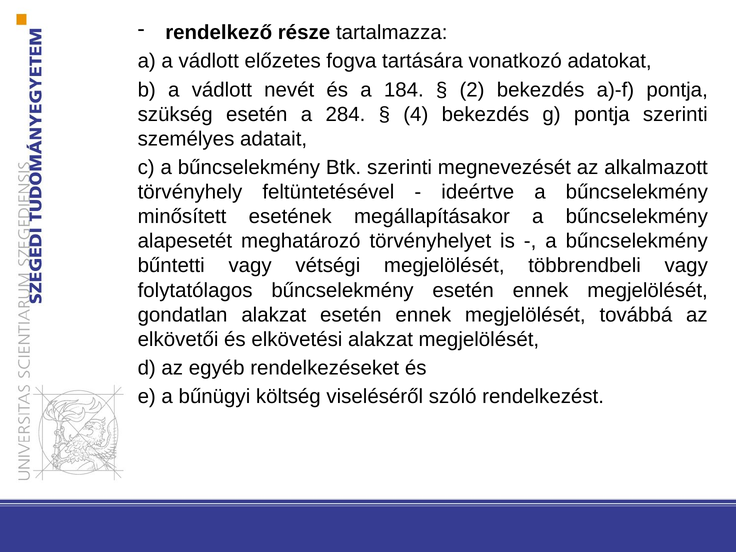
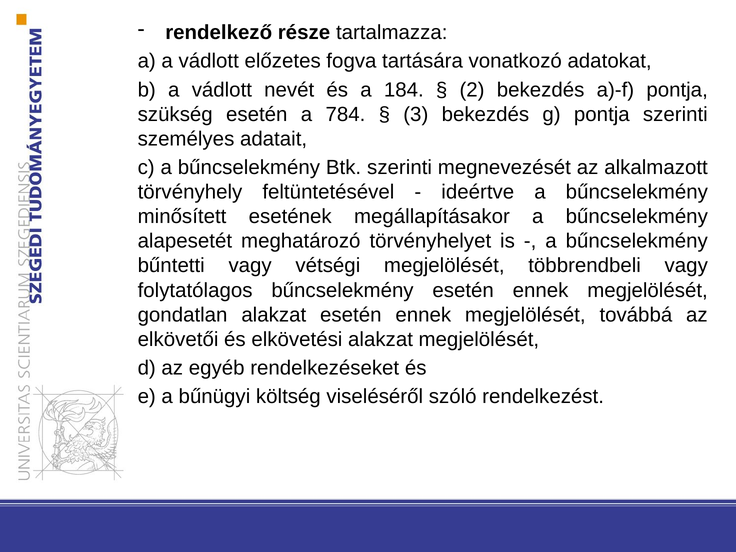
284: 284 -> 784
4: 4 -> 3
